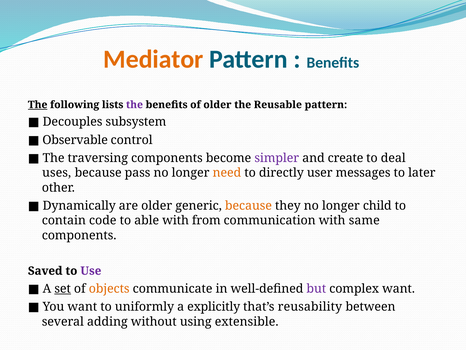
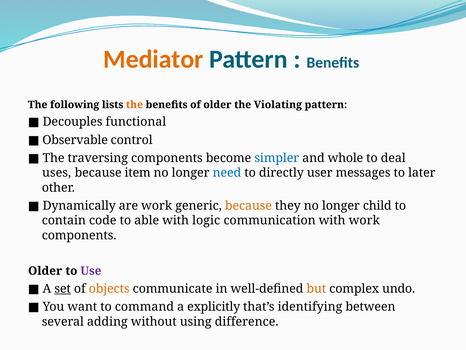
The at (38, 105) underline: present -> none
the at (134, 105) colour: purple -> orange
Reusable: Reusable -> Violating
subsystem: subsystem -> functional
simpler colour: purple -> blue
create: create -> whole
pass: pass -> item
need colour: orange -> blue
are older: older -> work
from: from -> logic
with same: same -> work
Saved at (45, 271): Saved -> Older
but colour: purple -> orange
complex want: want -> undo
uniformly: uniformly -> command
reusability: reusability -> identifying
extensible: extensible -> difference
